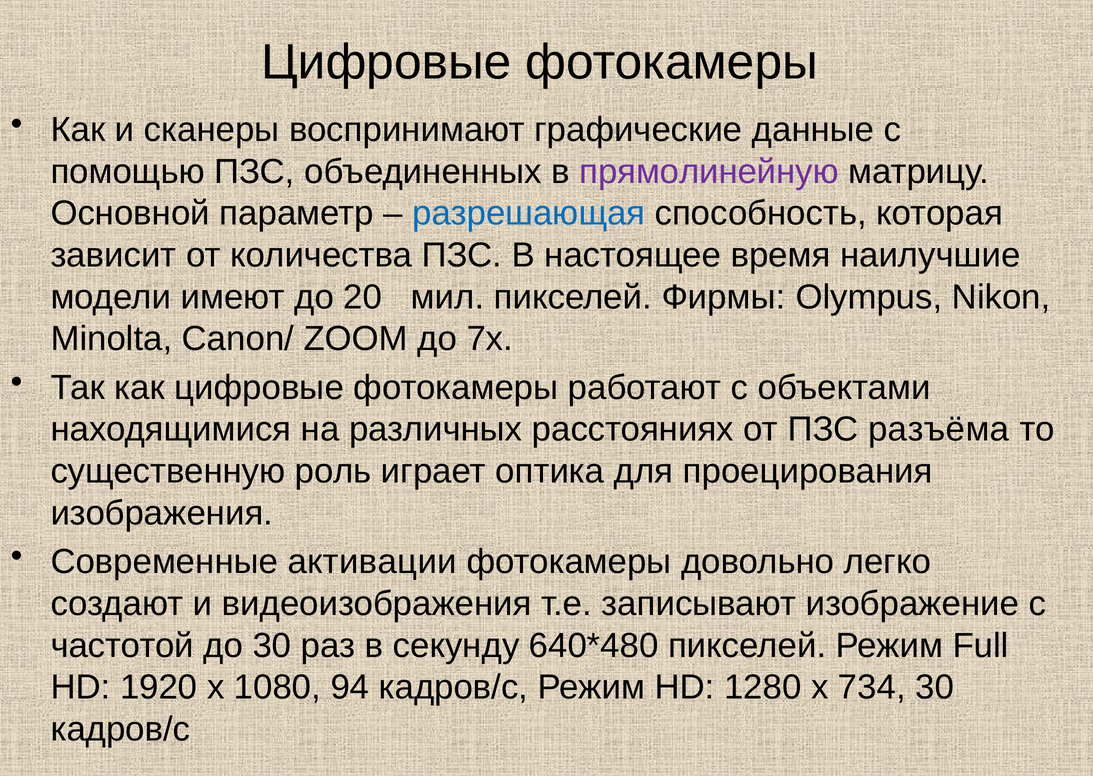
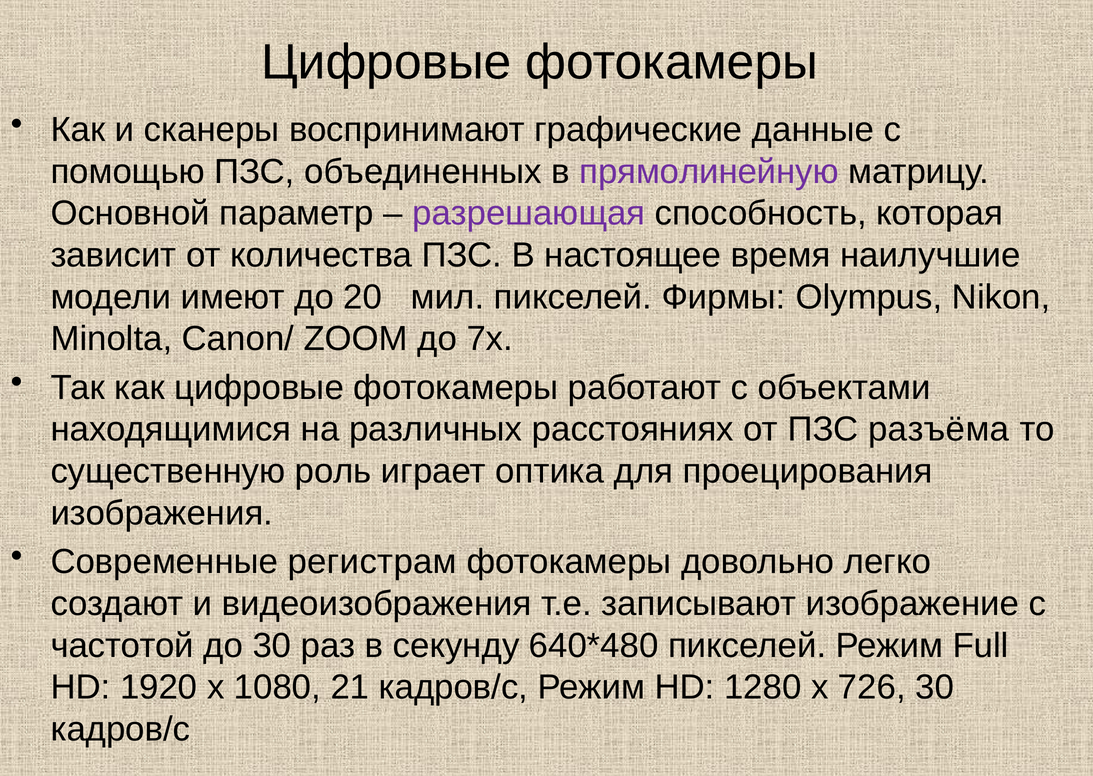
разрешающая colour: blue -> purple
активации: активации -> регистрам
94: 94 -> 21
734: 734 -> 726
